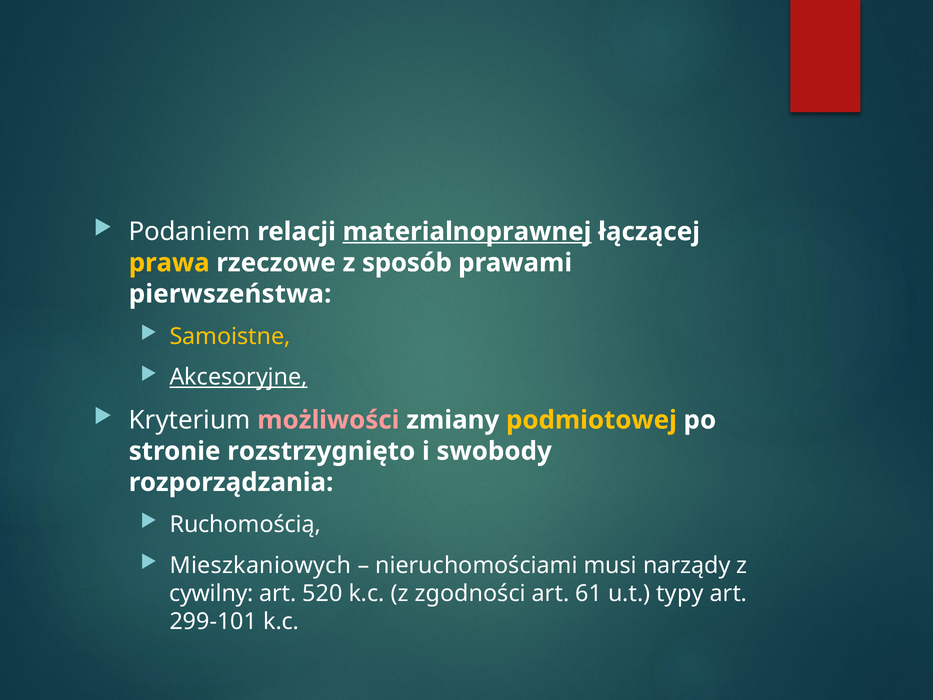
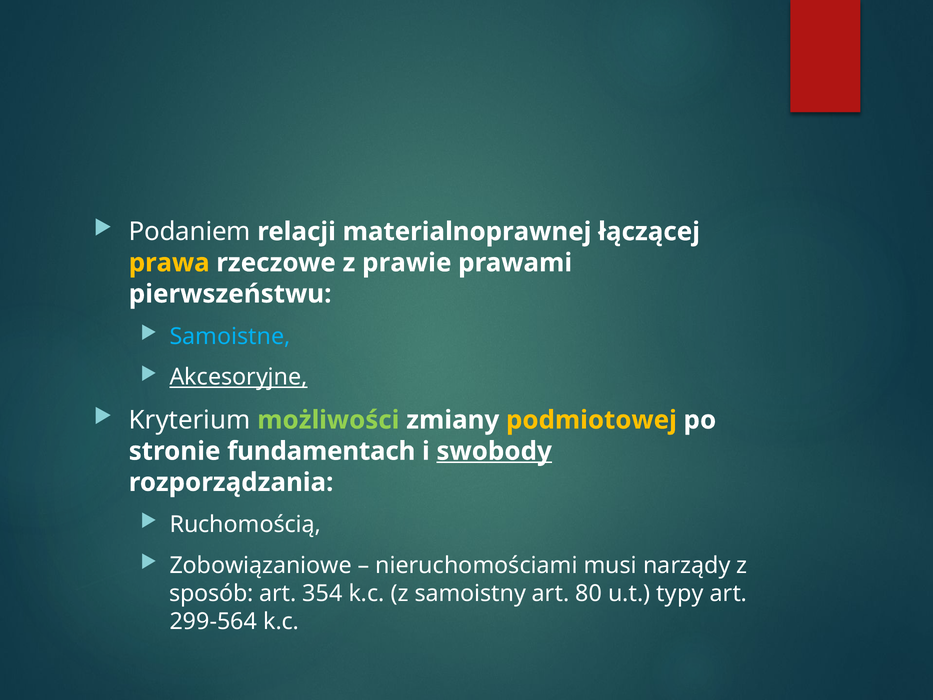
materialnoprawnej underline: present -> none
sposób: sposób -> prawie
pierwszeństwa: pierwszeństwa -> pierwszeństwu
Samoistne colour: yellow -> light blue
możliwości colour: pink -> light green
rozstrzygnięto: rozstrzygnięto -> fundamentach
swobody underline: none -> present
Mieszkaniowych: Mieszkaniowych -> Zobowiązaniowe
cywilny: cywilny -> sposób
520: 520 -> 354
zgodności: zgodności -> samoistny
61: 61 -> 80
299-101: 299-101 -> 299-564
